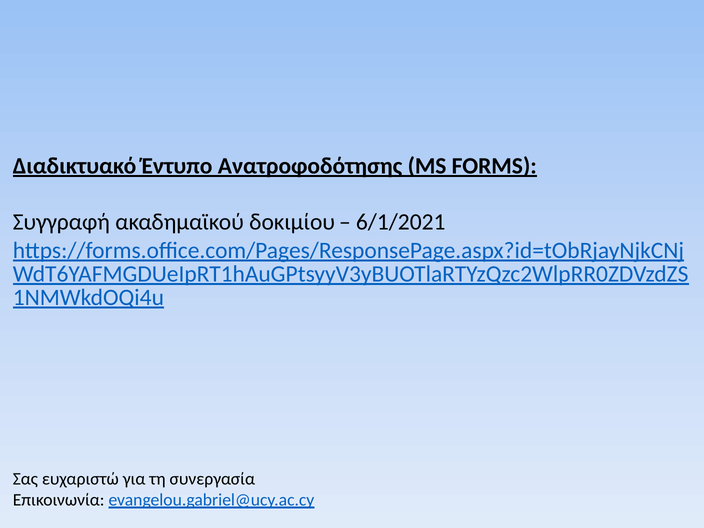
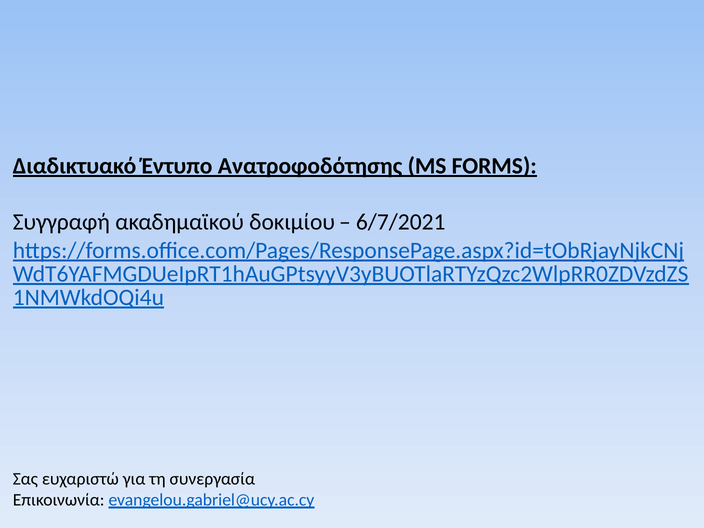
6/1/2021: 6/1/2021 -> 6/7/2021
